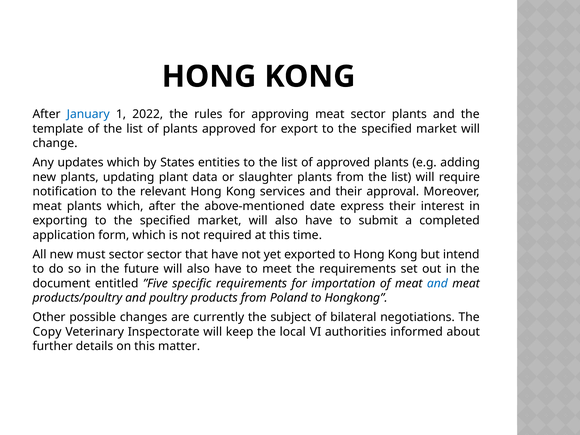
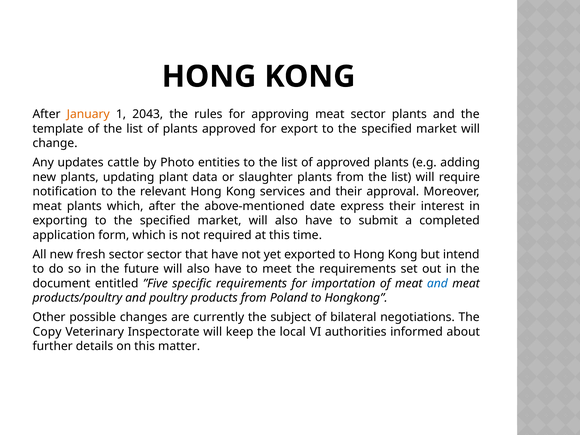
January colour: blue -> orange
2022: 2022 -> 2043
updates which: which -> cattle
States: States -> Photo
must: must -> fresh
